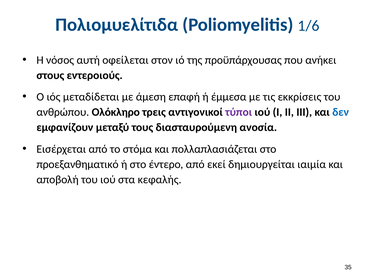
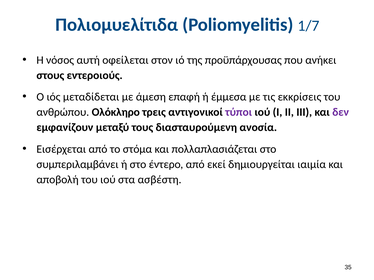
1/6: 1/6 -> 1/7
δεν colour: blue -> purple
προεξανθηματικό: προεξανθηματικό -> συμπεριλαμβάνει
κεφαλής: κεφαλής -> ασβέστη
